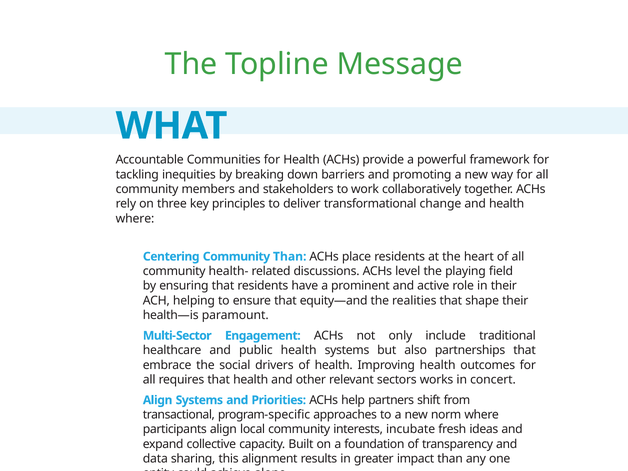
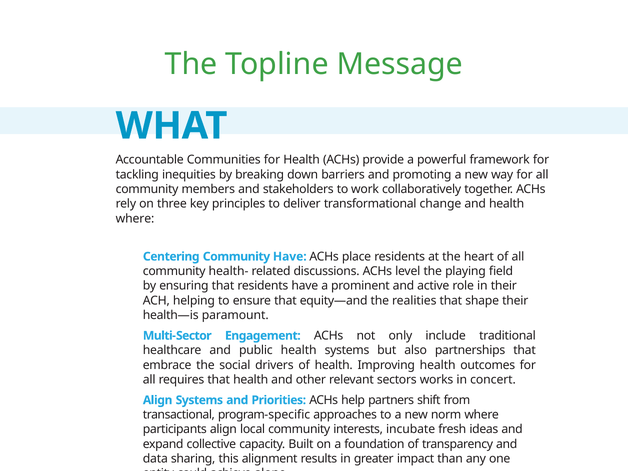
Community Than: Than -> Have
